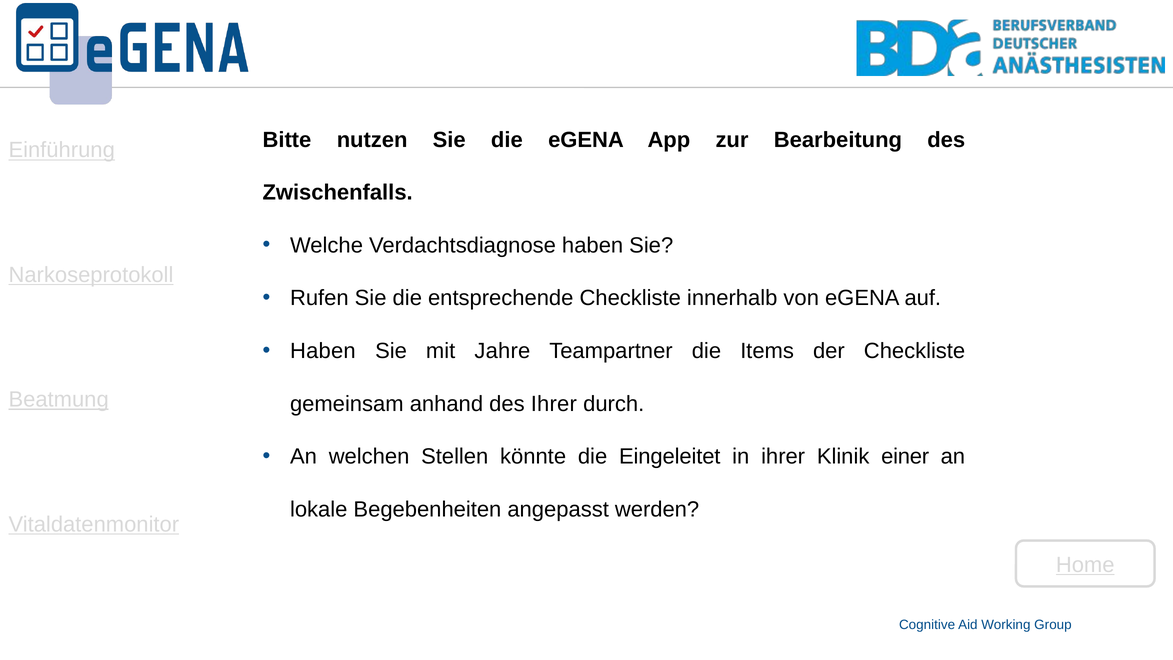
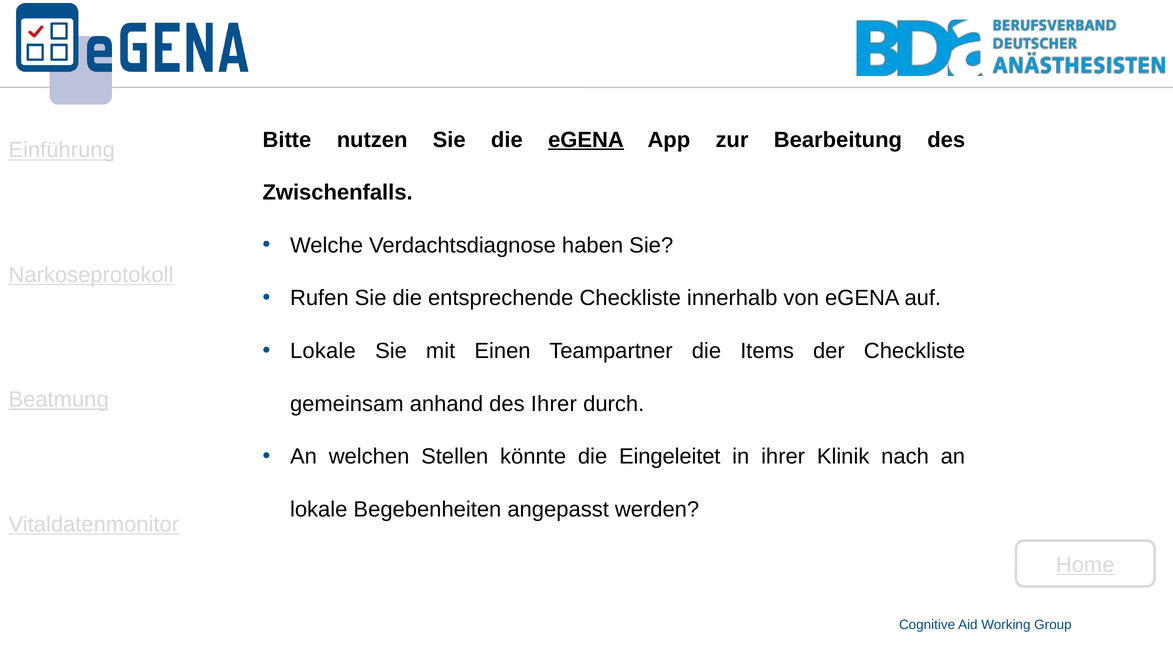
eGENA at (586, 140) underline: none -> present
Haben at (323, 351): Haben -> Lokale
Jahre: Jahre -> Einen
einer: einer -> nach
